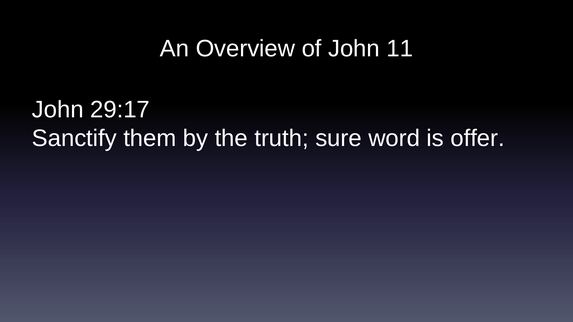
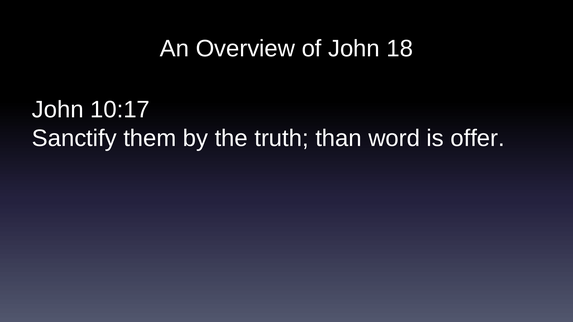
11: 11 -> 18
29:17: 29:17 -> 10:17
sure: sure -> than
